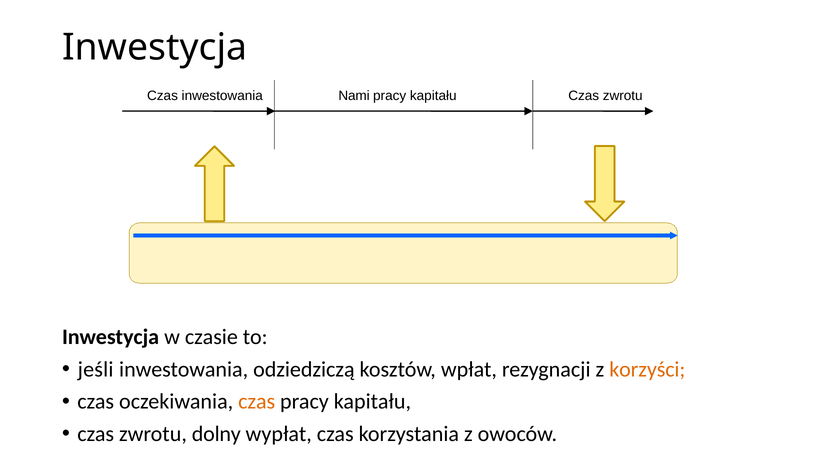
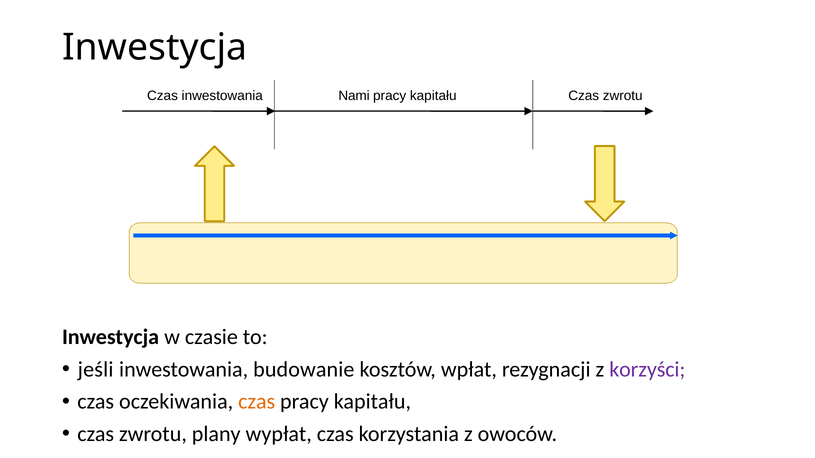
odziedziczą: odziedziczą -> budowanie
korzyści colour: orange -> purple
dolny: dolny -> plany
